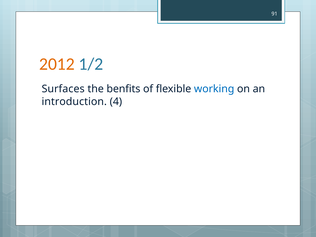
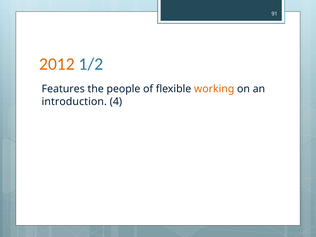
Surfaces: Surfaces -> Features
benfits: benfits -> people
working colour: blue -> orange
